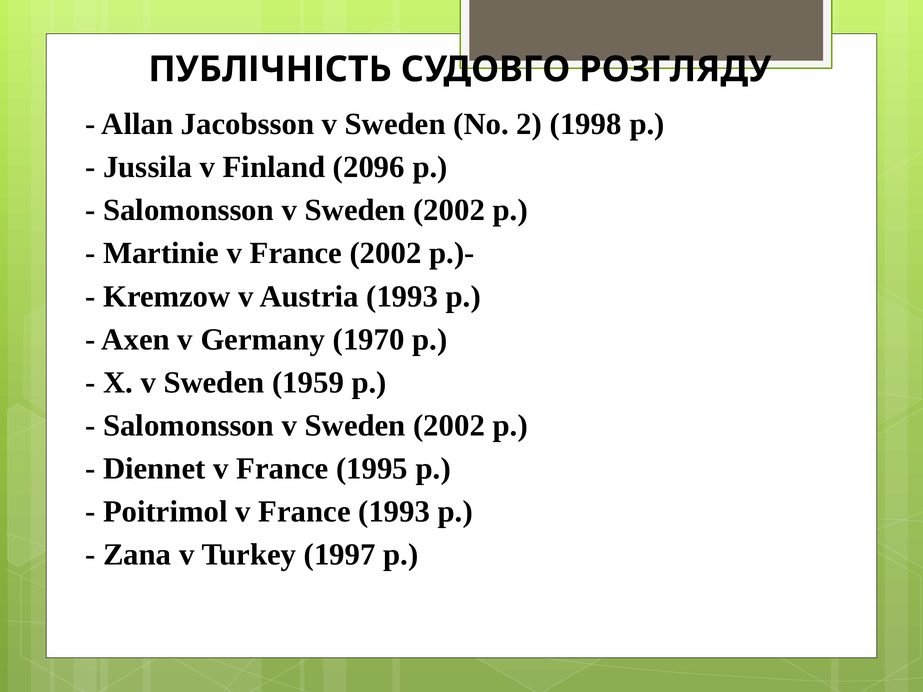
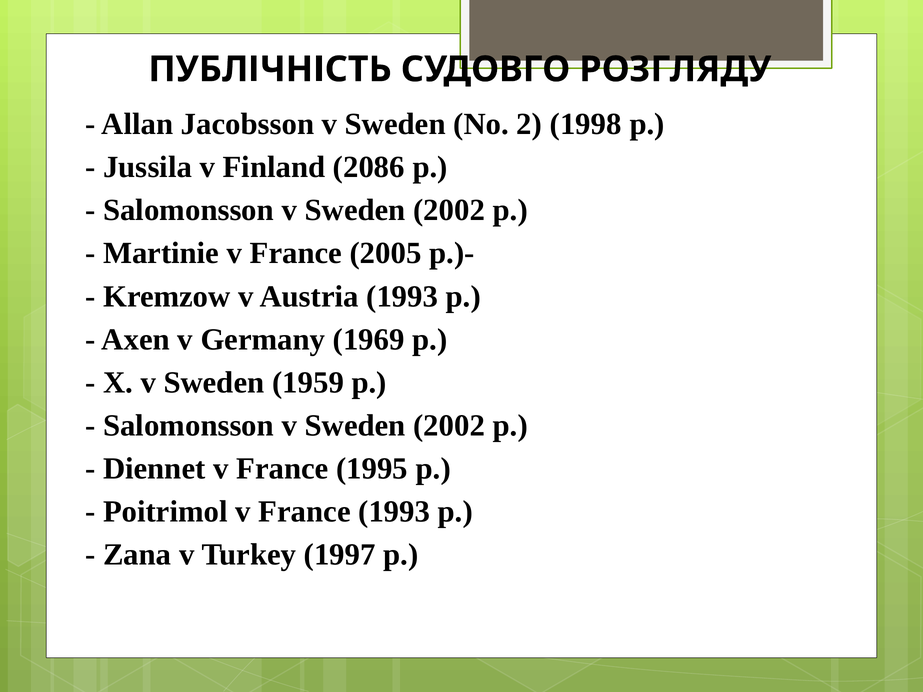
2096: 2096 -> 2086
France 2002: 2002 -> 2005
1970: 1970 -> 1969
